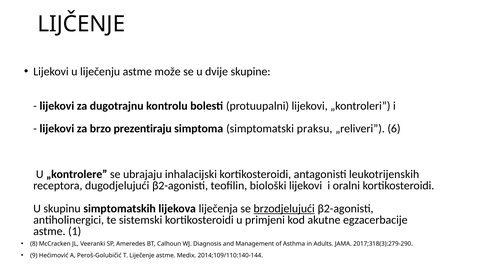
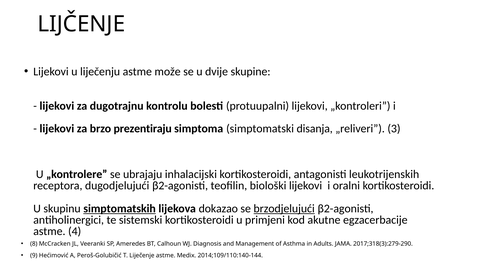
praksu: praksu -> disanja
6: 6 -> 3
simptomatskih underline: none -> present
liječenja: liječenja -> dokazao
1: 1 -> 4
